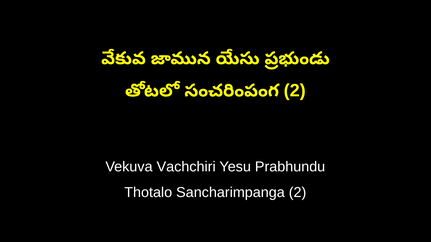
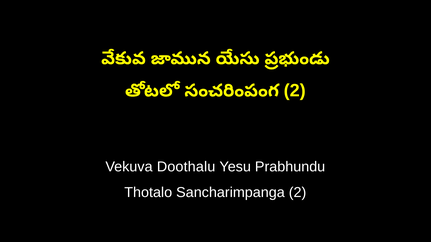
Vachchiri: Vachchiri -> Doothalu
